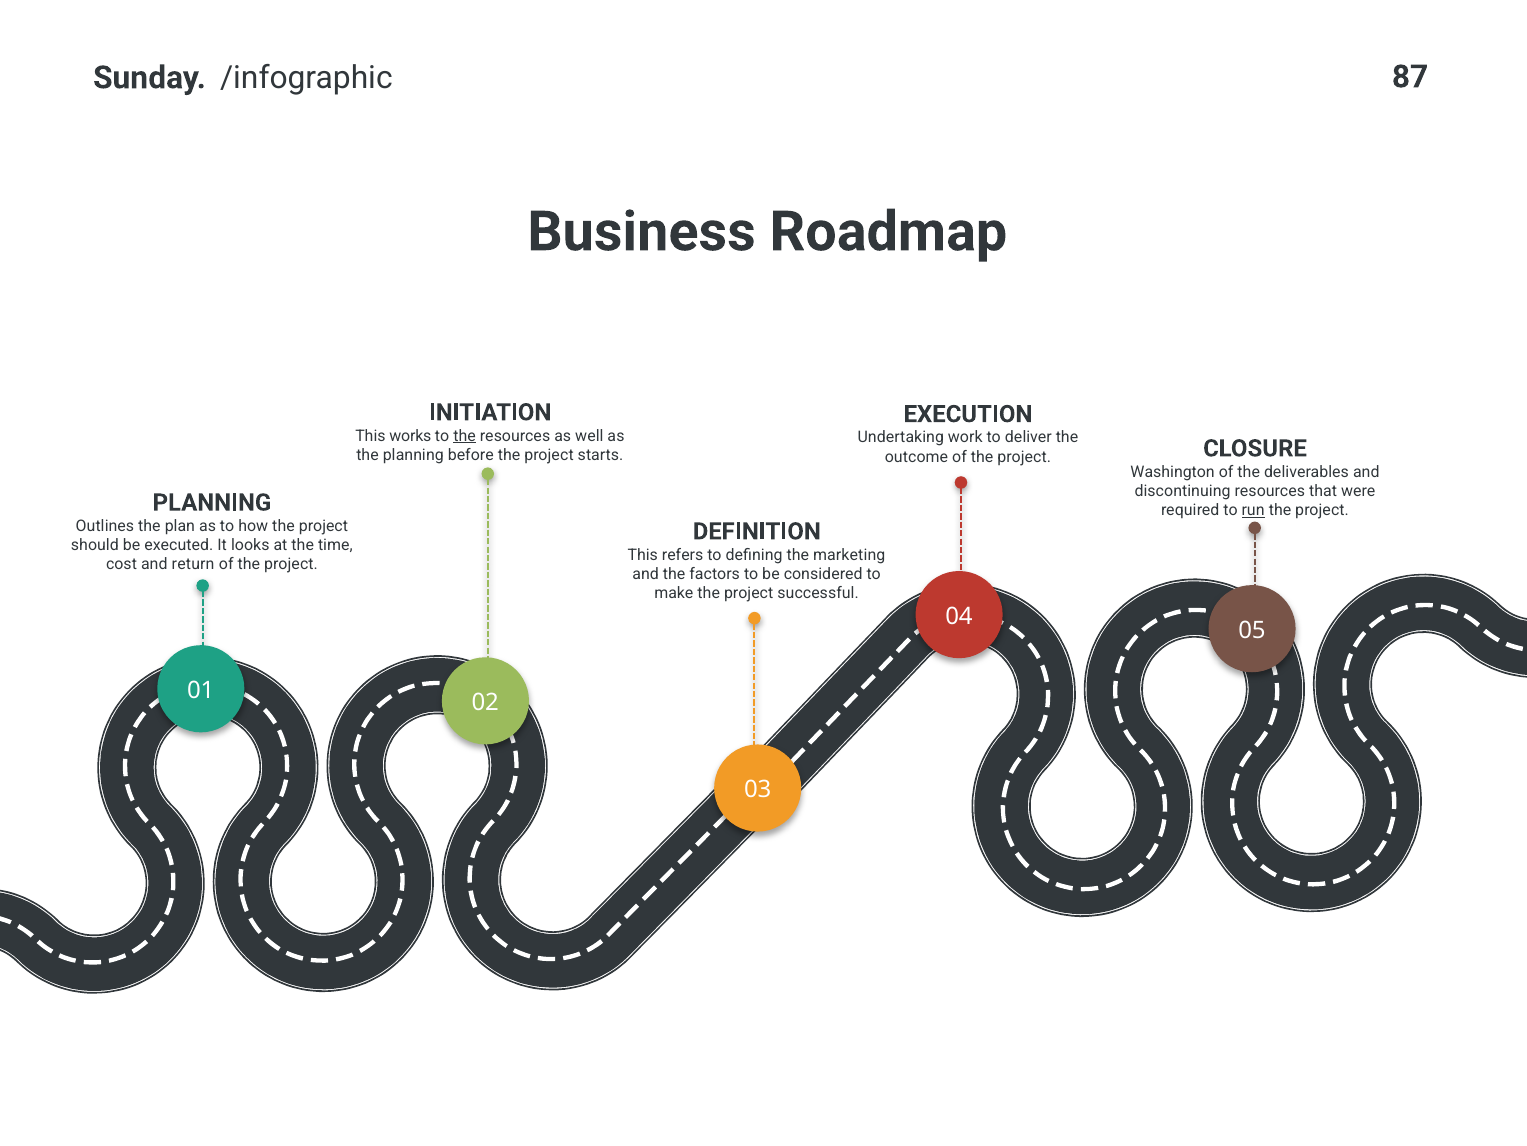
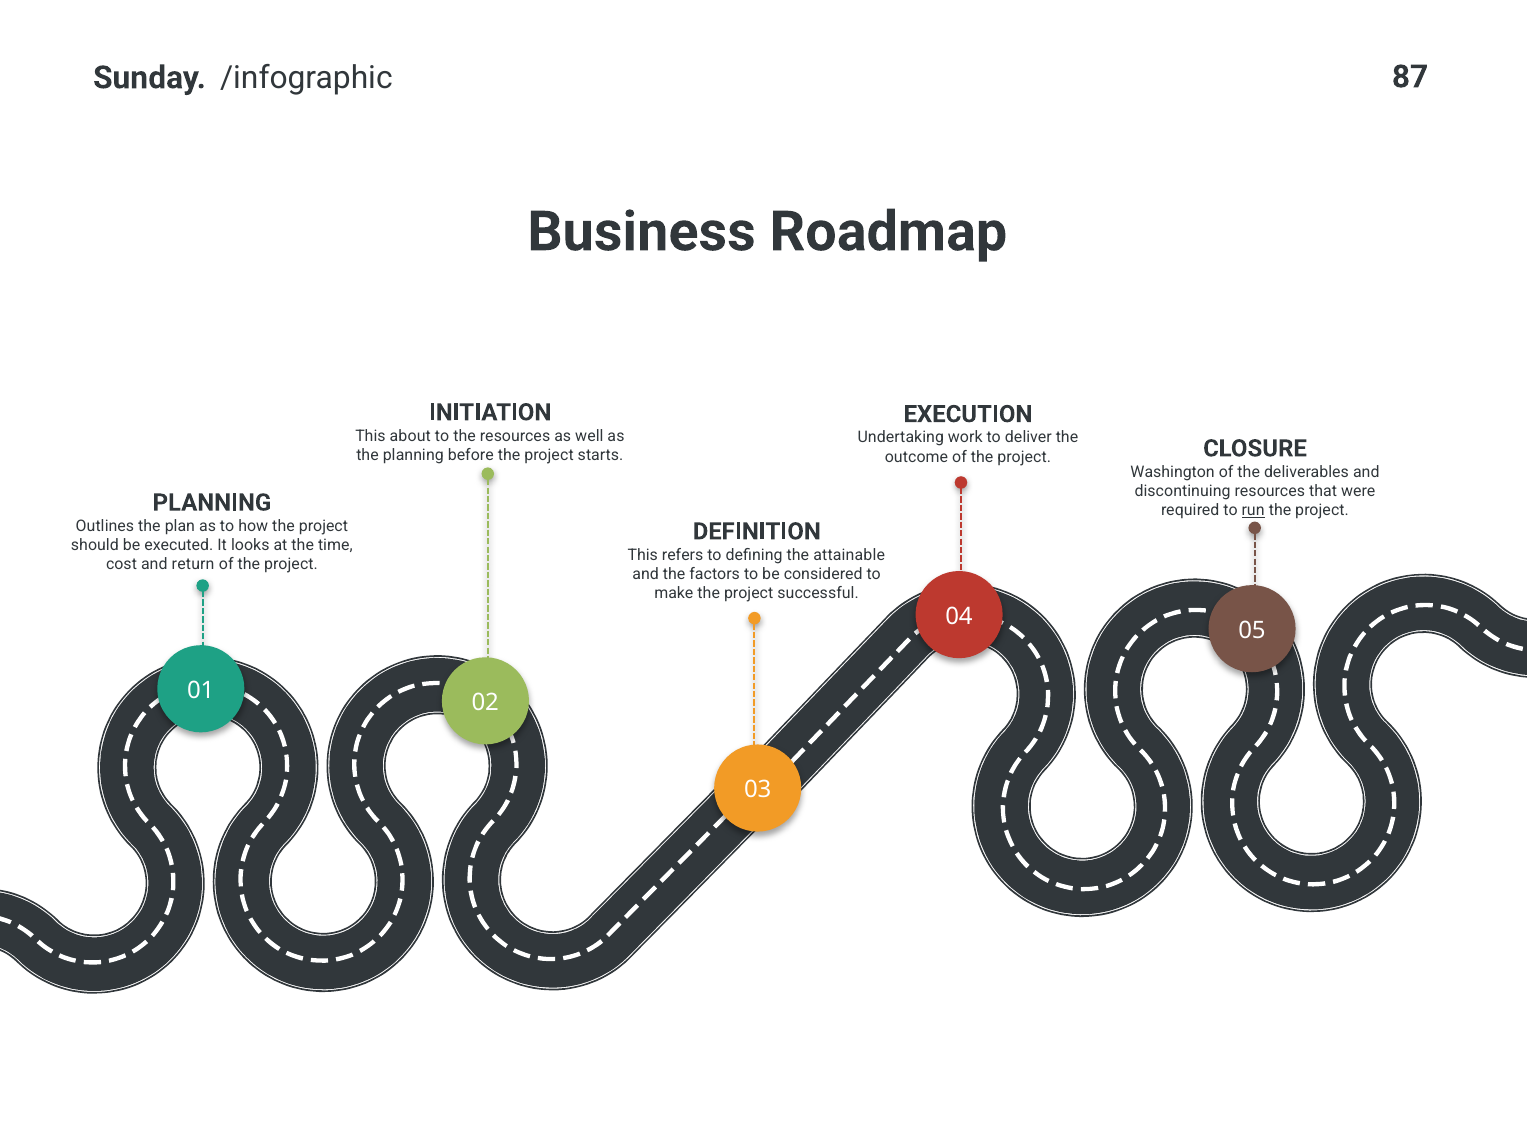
works: works -> about
the at (465, 436) underline: present -> none
marketing: marketing -> attainable
